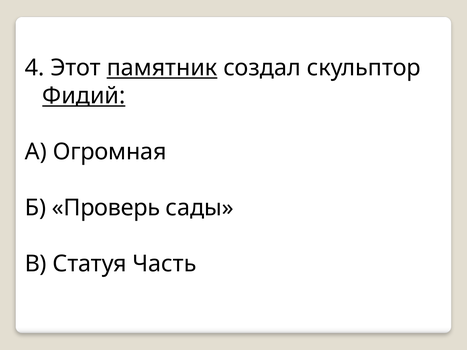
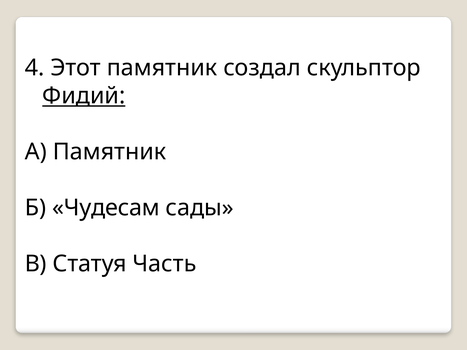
памятник at (162, 68) underline: present -> none
А Огромная: Огромная -> Памятник
Проверь: Проверь -> Чудесам
